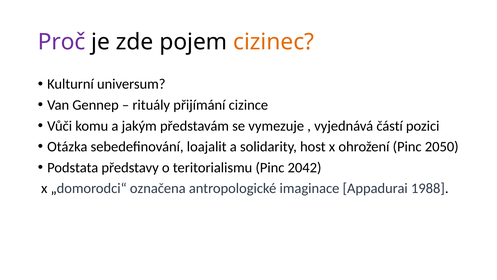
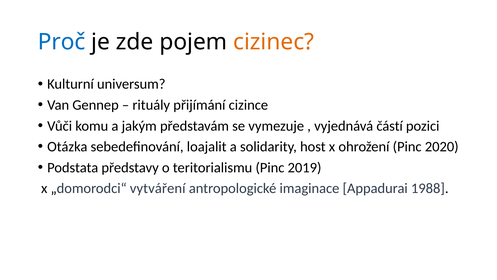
Proč colour: purple -> blue
2050: 2050 -> 2020
2042: 2042 -> 2019
označena: označena -> vytváření
